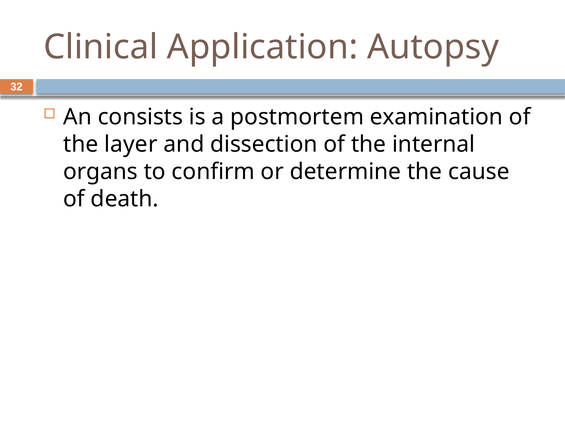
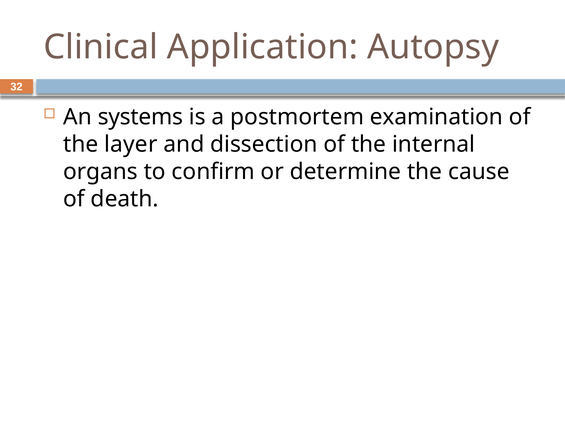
consists: consists -> systems
